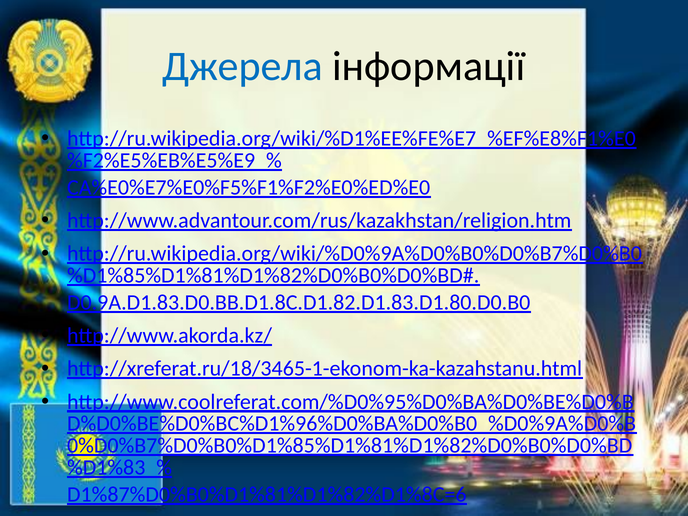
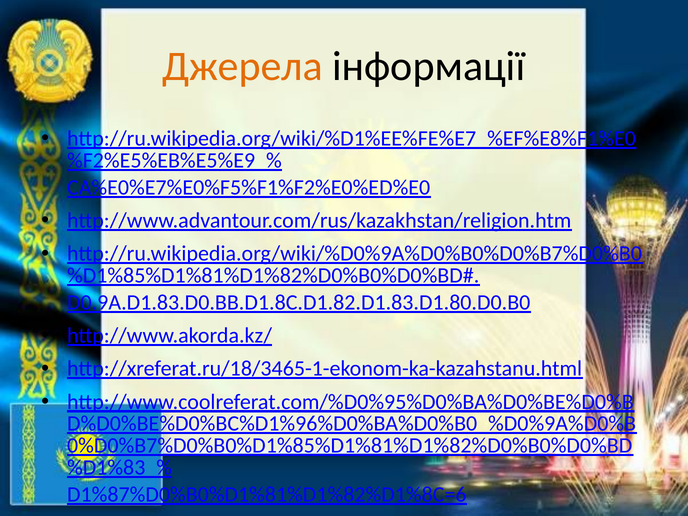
Джерела colour: blue -> orange
